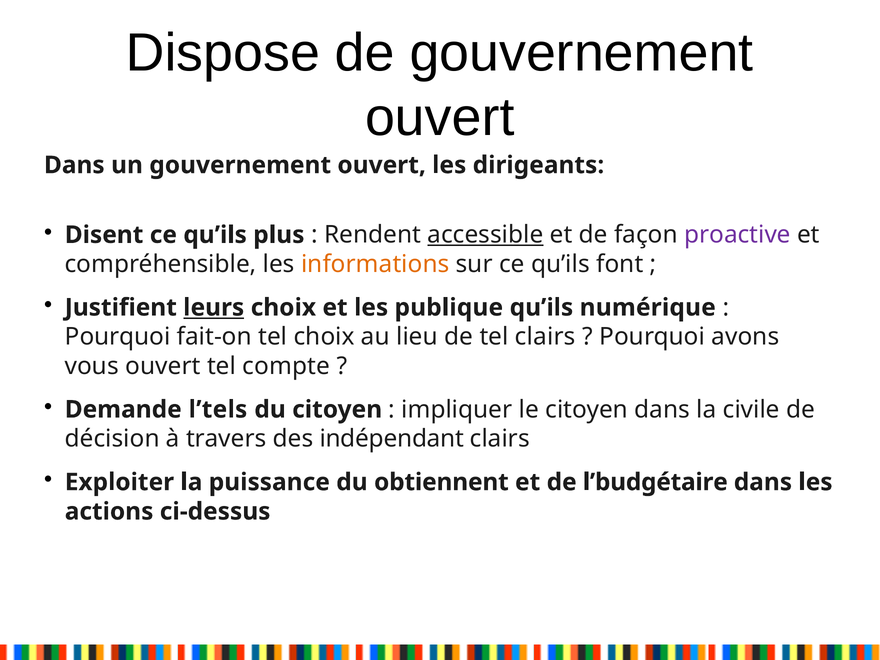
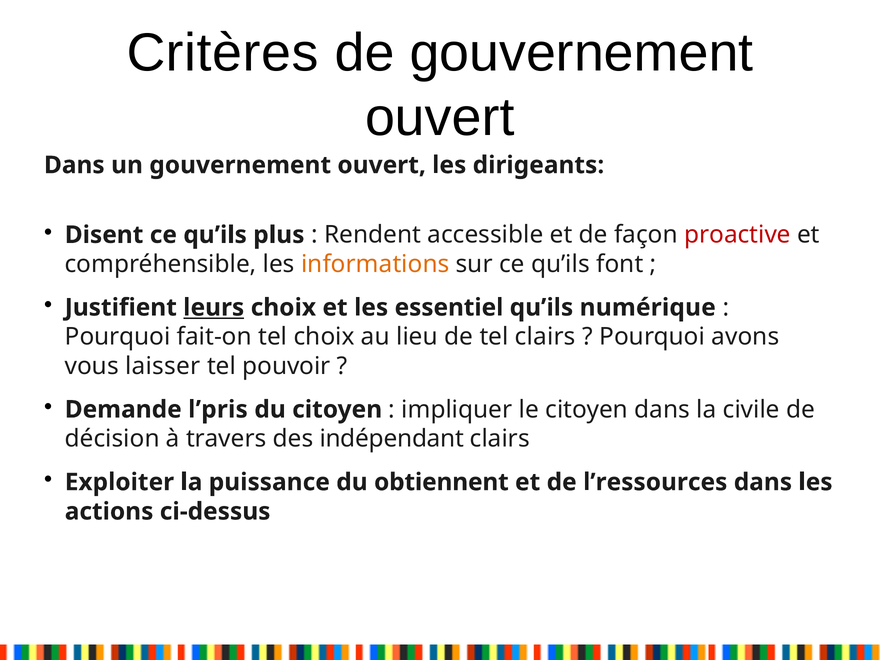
Dispose: Dispose -> Critères
accessible underline: present -> none
proactive colour: purple -> red
publique: publique -> essentiel
vous ouvert: ouvert -> laisser
compte: compte -> pouvoir
l’tels: l’tels -> l’pris
l’budgétaire: l’budgétaire -> l’ressources
